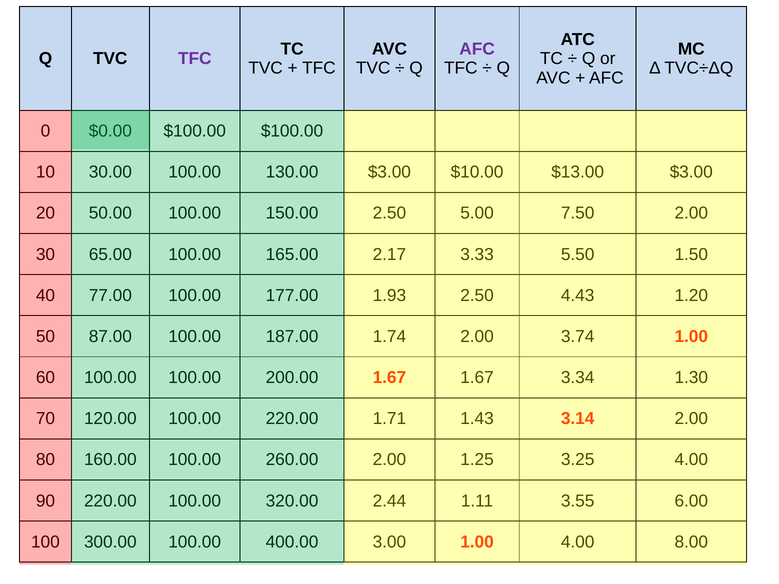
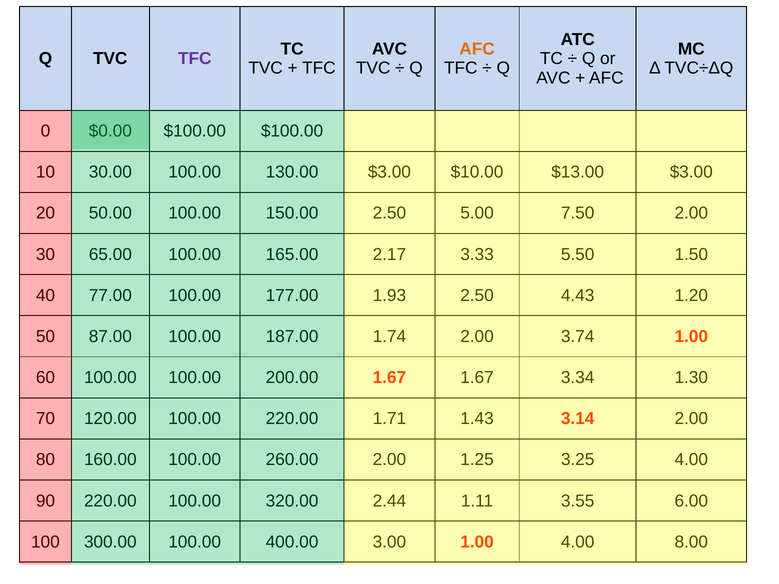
AFC at (477, 49) colour: purple -> orange
